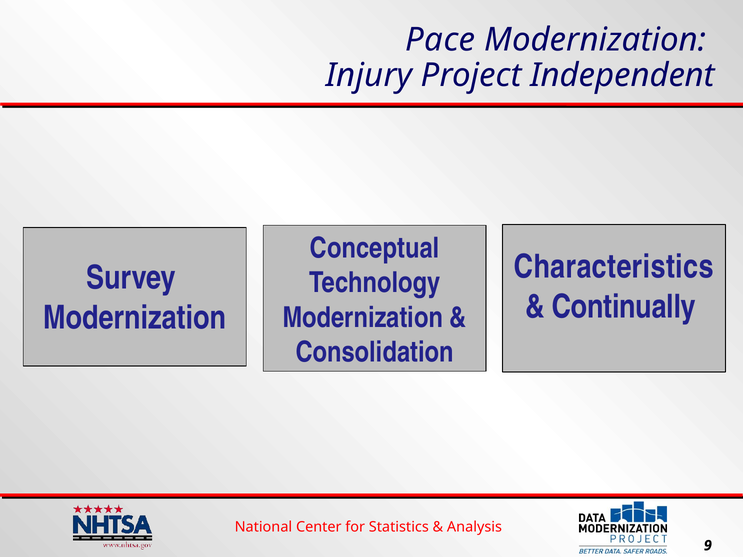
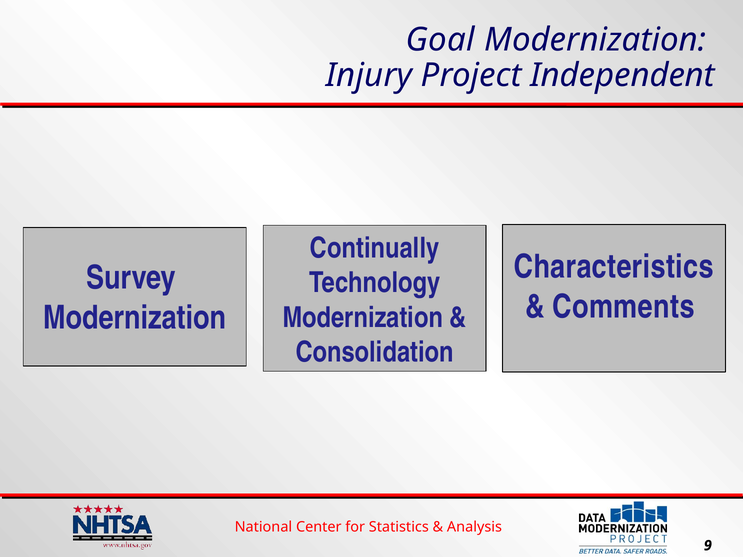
Pace: Pace -> Goal
Conceptual: Conceptual -> Continually
Continually: Continually -> Comments
